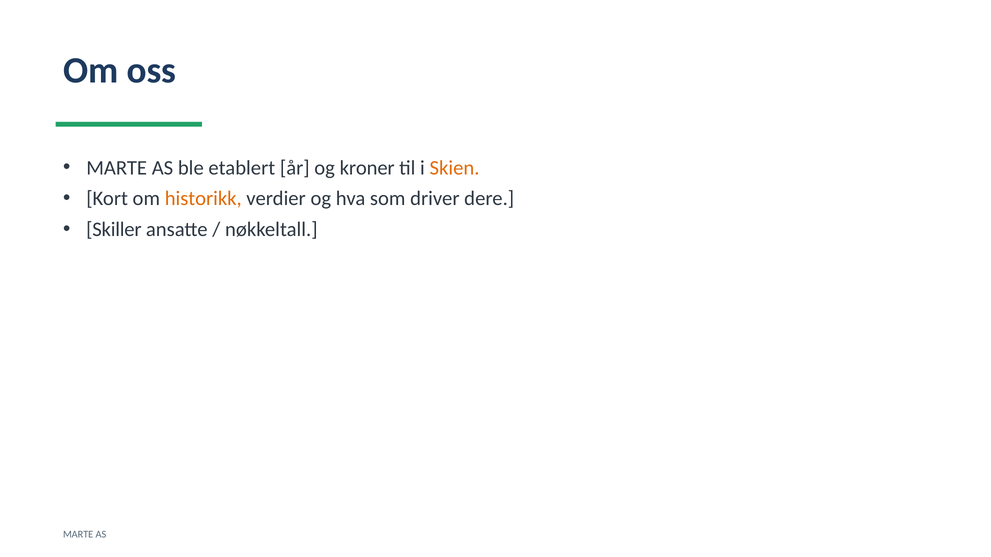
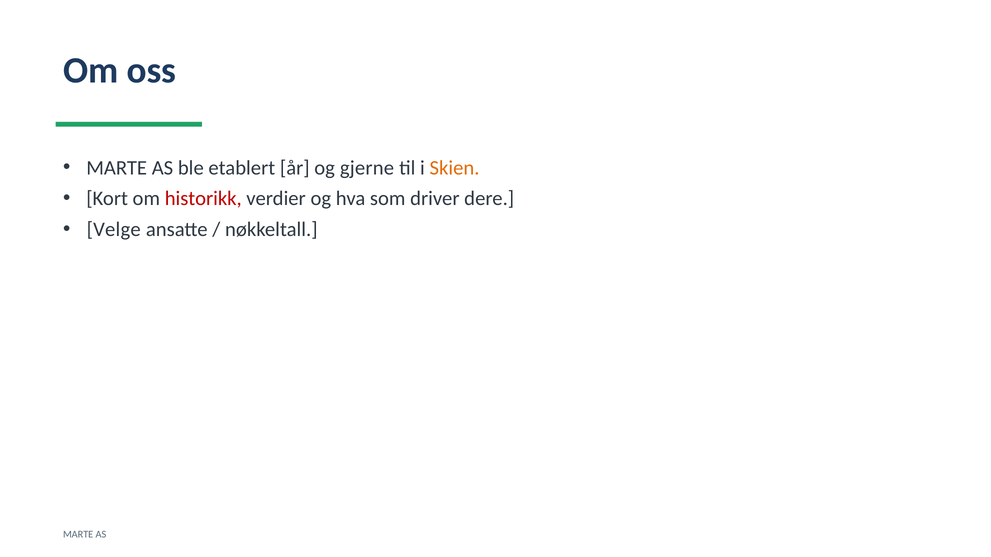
kroner: kroner -> gjerne
historikk colour: orange -> red
Skiller: Skiller -> Velge
